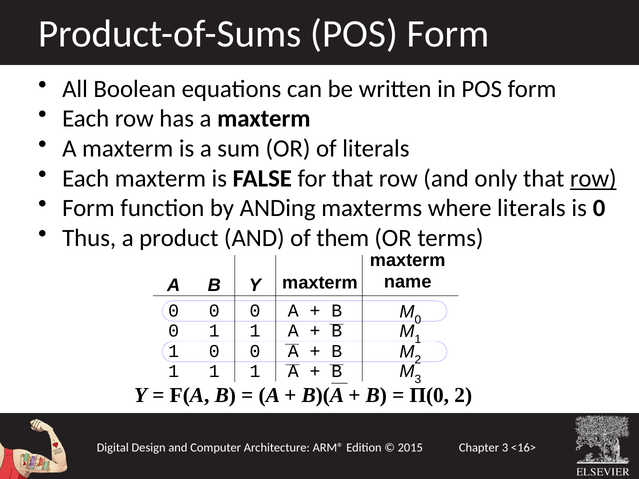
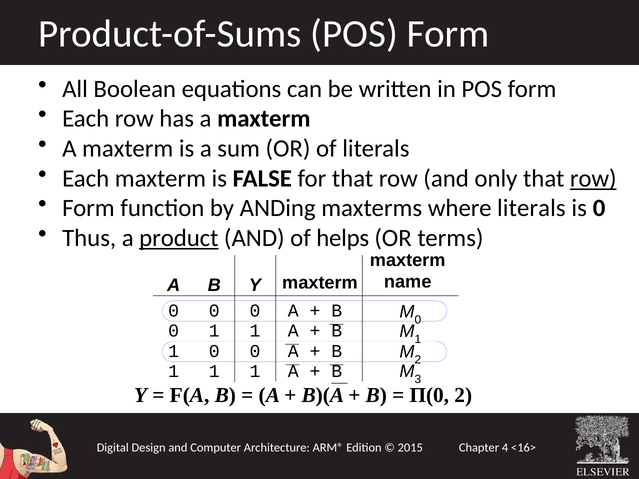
product underline: none -> present
them: them -> helps
3 at (505, 448): 3 -> 4
